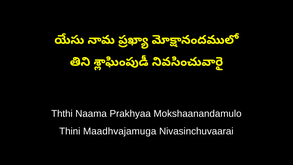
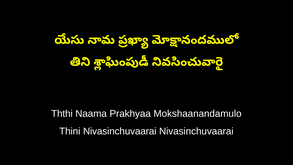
Thini Maadhvajamuga: Maadhvajamuga -> Nivasinchuvaarai
